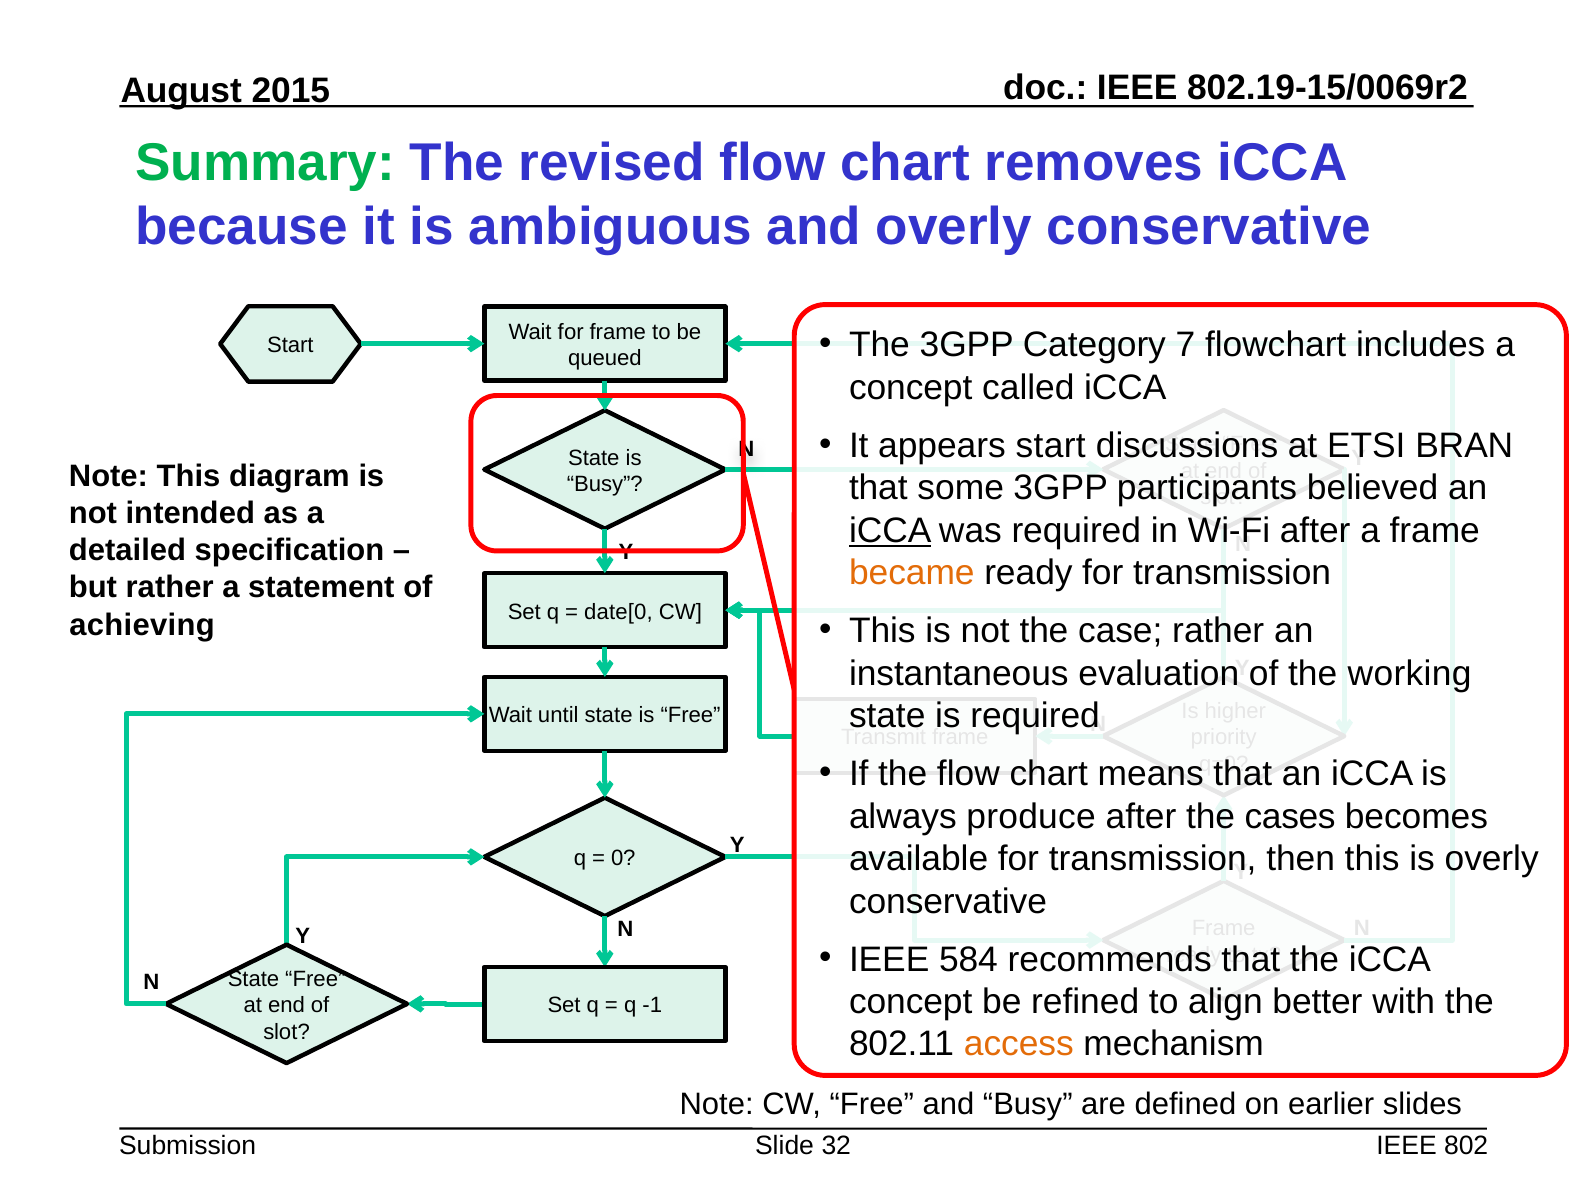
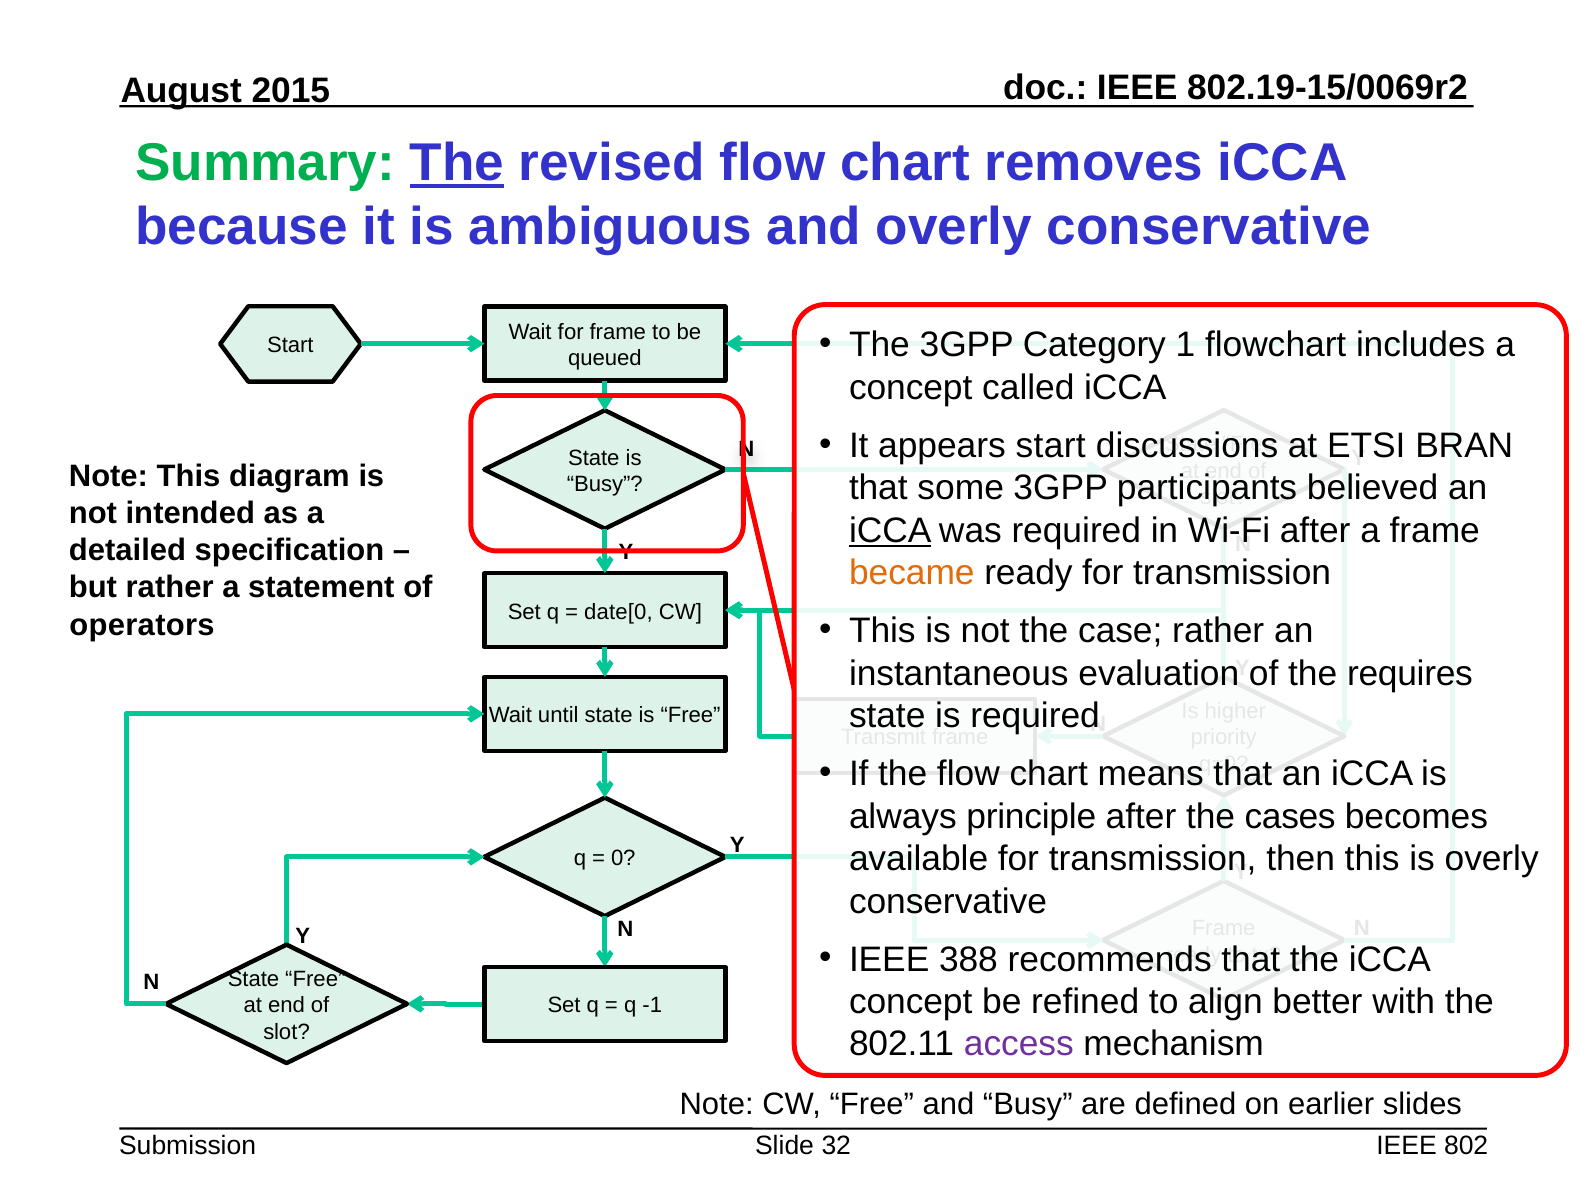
The at (457, 163) underline: none -> present
7: 7 -> 1
achieving: achieving -> operators
working: working -> requires
produce: produce -> principle
584: 584 -> 388
access colour: orange -> purple
